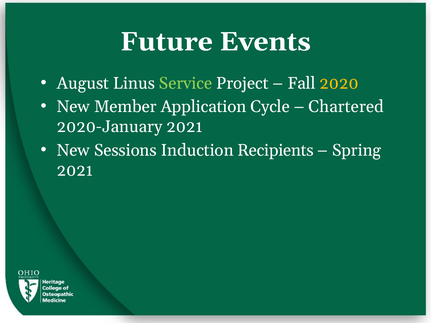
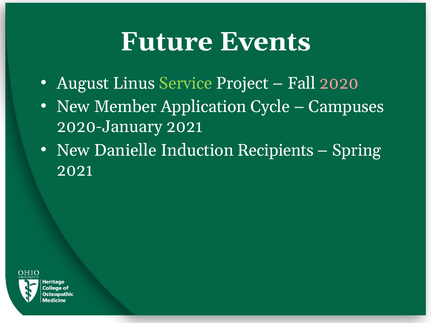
2020 colour: yellow -> pink
Chartered: Chartered -> Campuses
Sessions: Sessions -> Danielle
